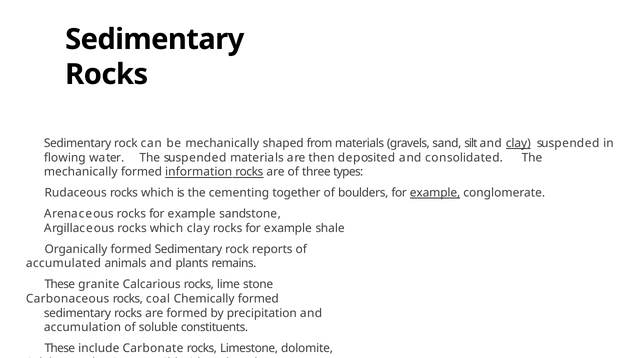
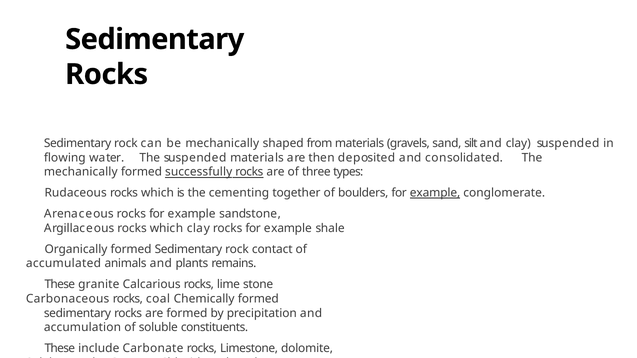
clay at (518, 143) underline: present -> none
information: information -> successfully
reports: reports -> contact
